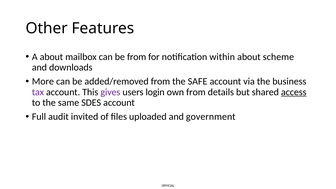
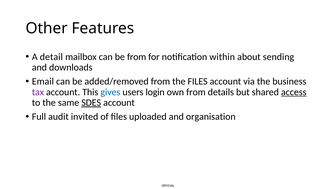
A about: about -> detail
scheme: scheme -> sending
More: More -> Email
the SAFE: SAFE -> FILES
gives colour: purple -> blue
SDES underline: none -> present
government: government -> organisation
